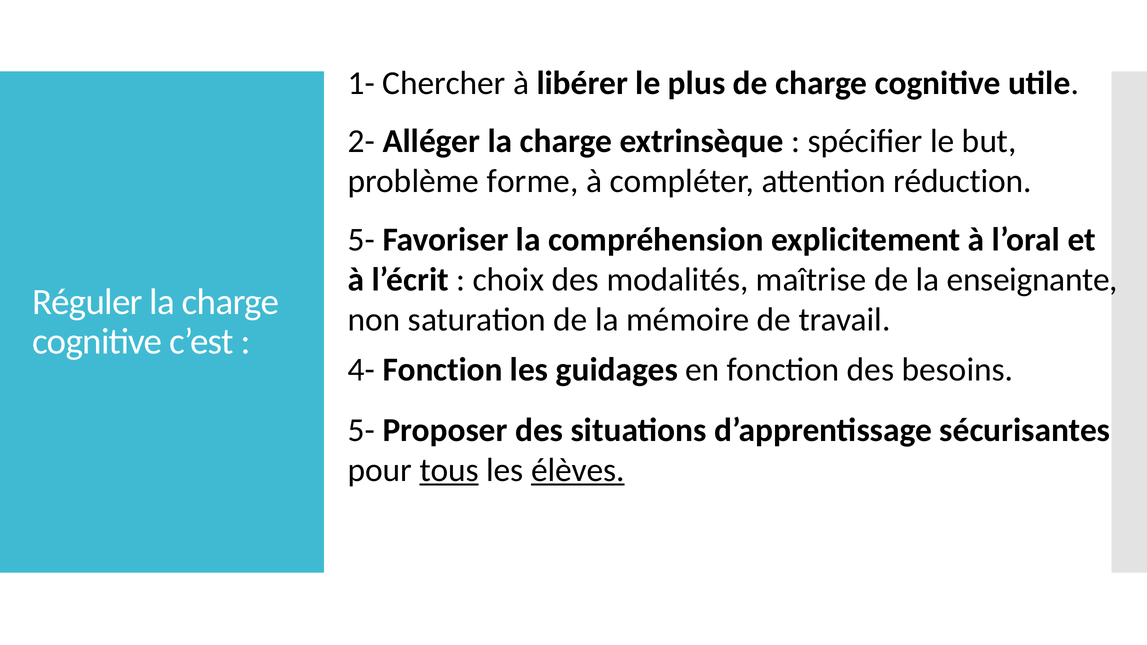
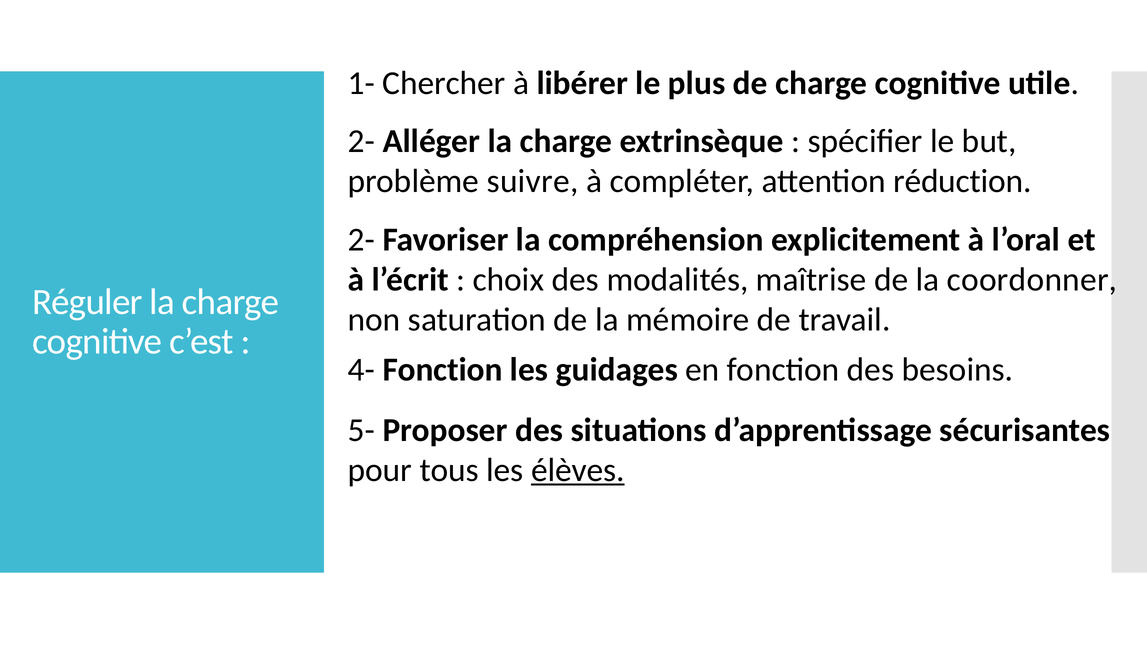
forme: forme -> suivre
5- at (361, 240): 5- -> 2-
enseignante: enseignante -> coordonner
tous underline: present -> none
